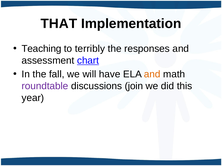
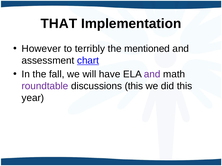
Teaching: Teaching -> However
responses: responses -> mentioned
and at (152, 74) colour: orange -> purple
discussions join: join -> this
